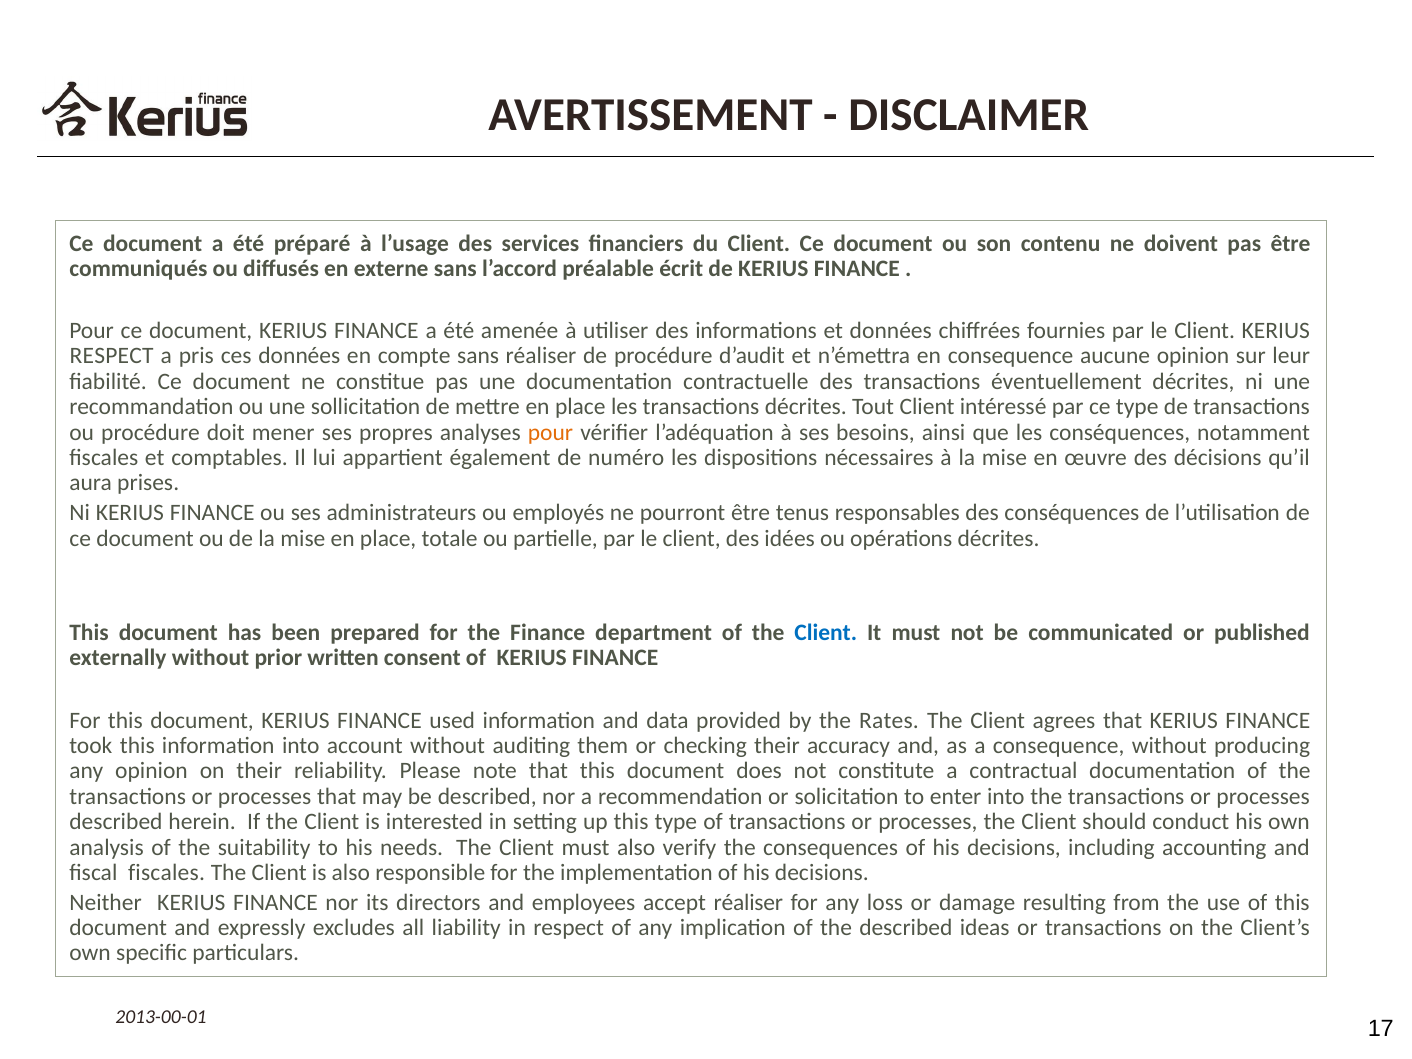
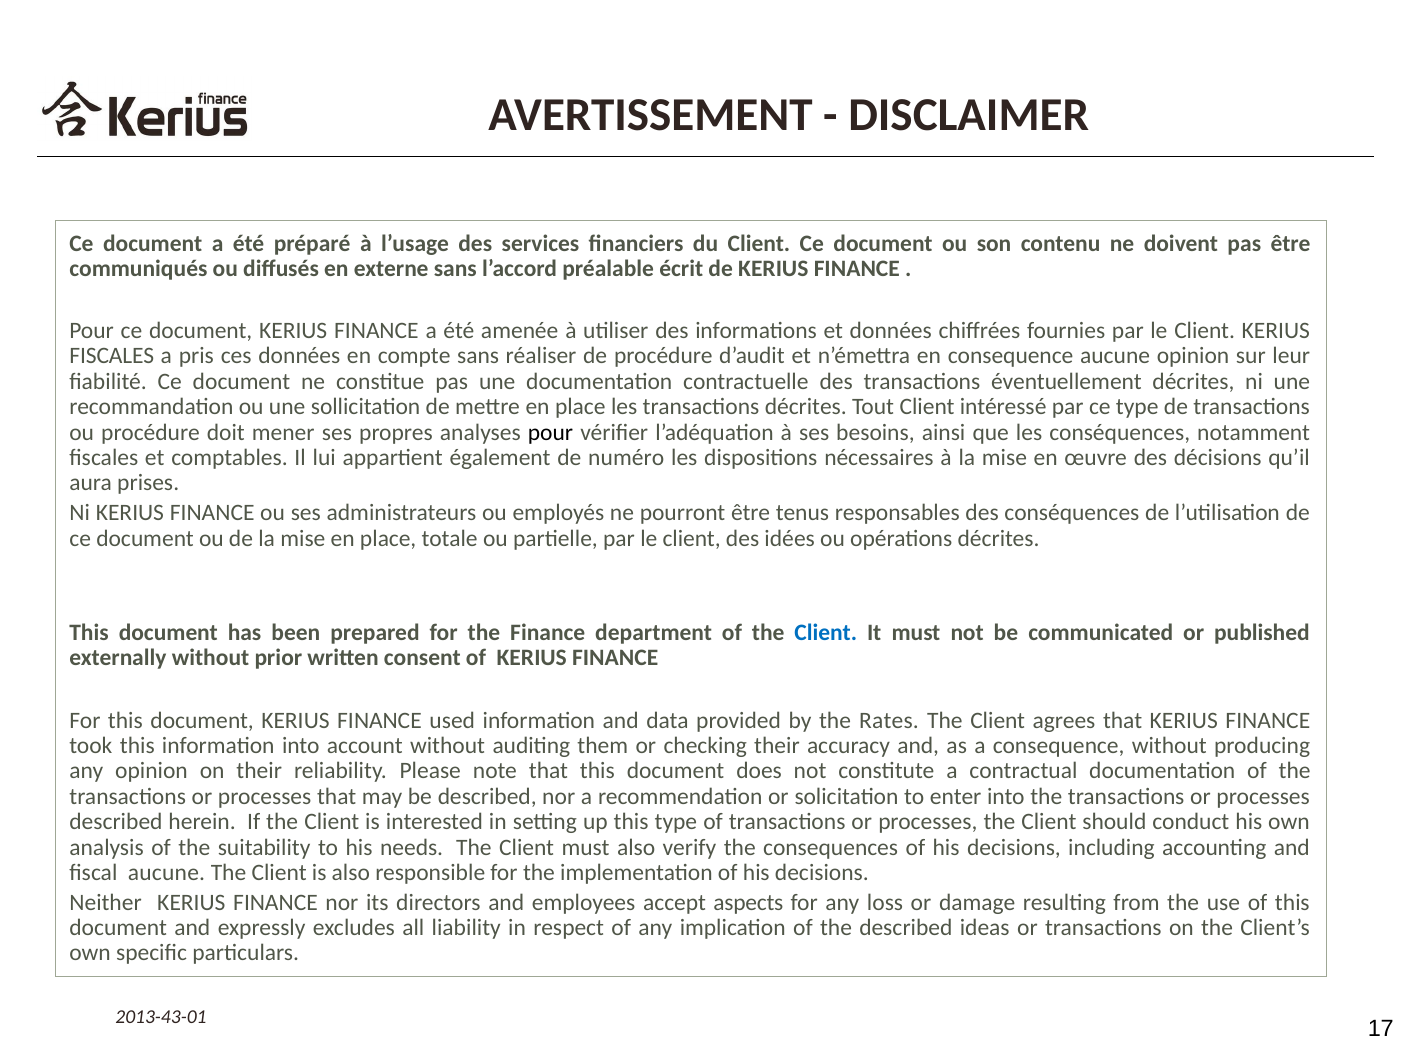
RESPECT at (112, 356): RESPECT -> FISCALES
pour at (550, 432) colour: orange -> black
fiscal fiscales: fiscales -> aucune
accept réaliser: réaliser -> aspects
2013-00-01: 2013-00-01 -> 2013-43-01
